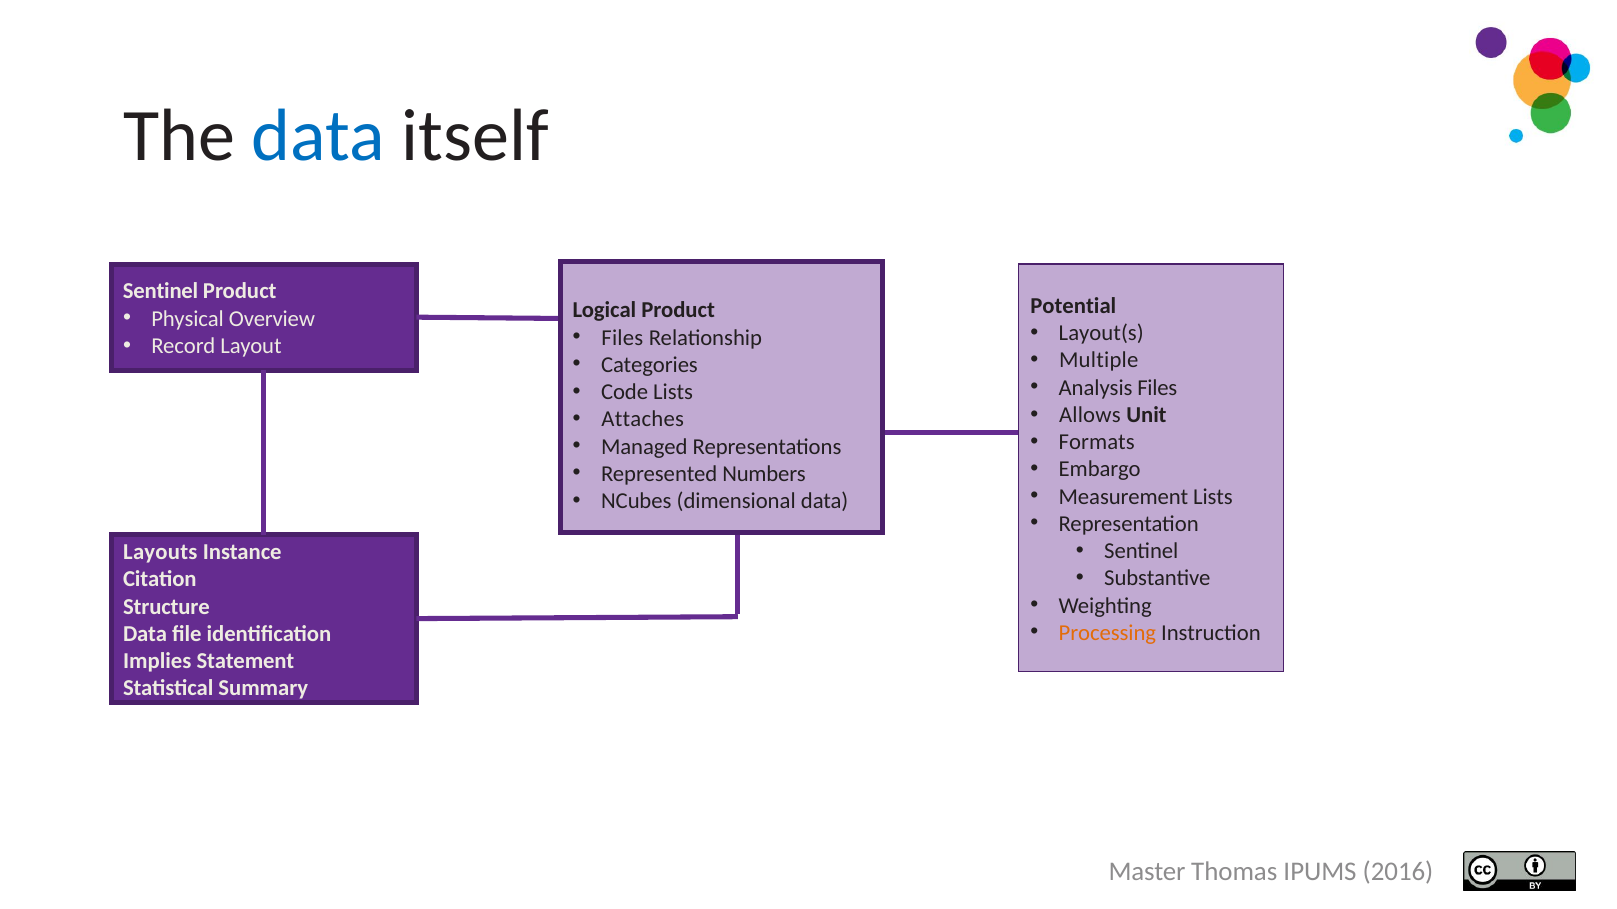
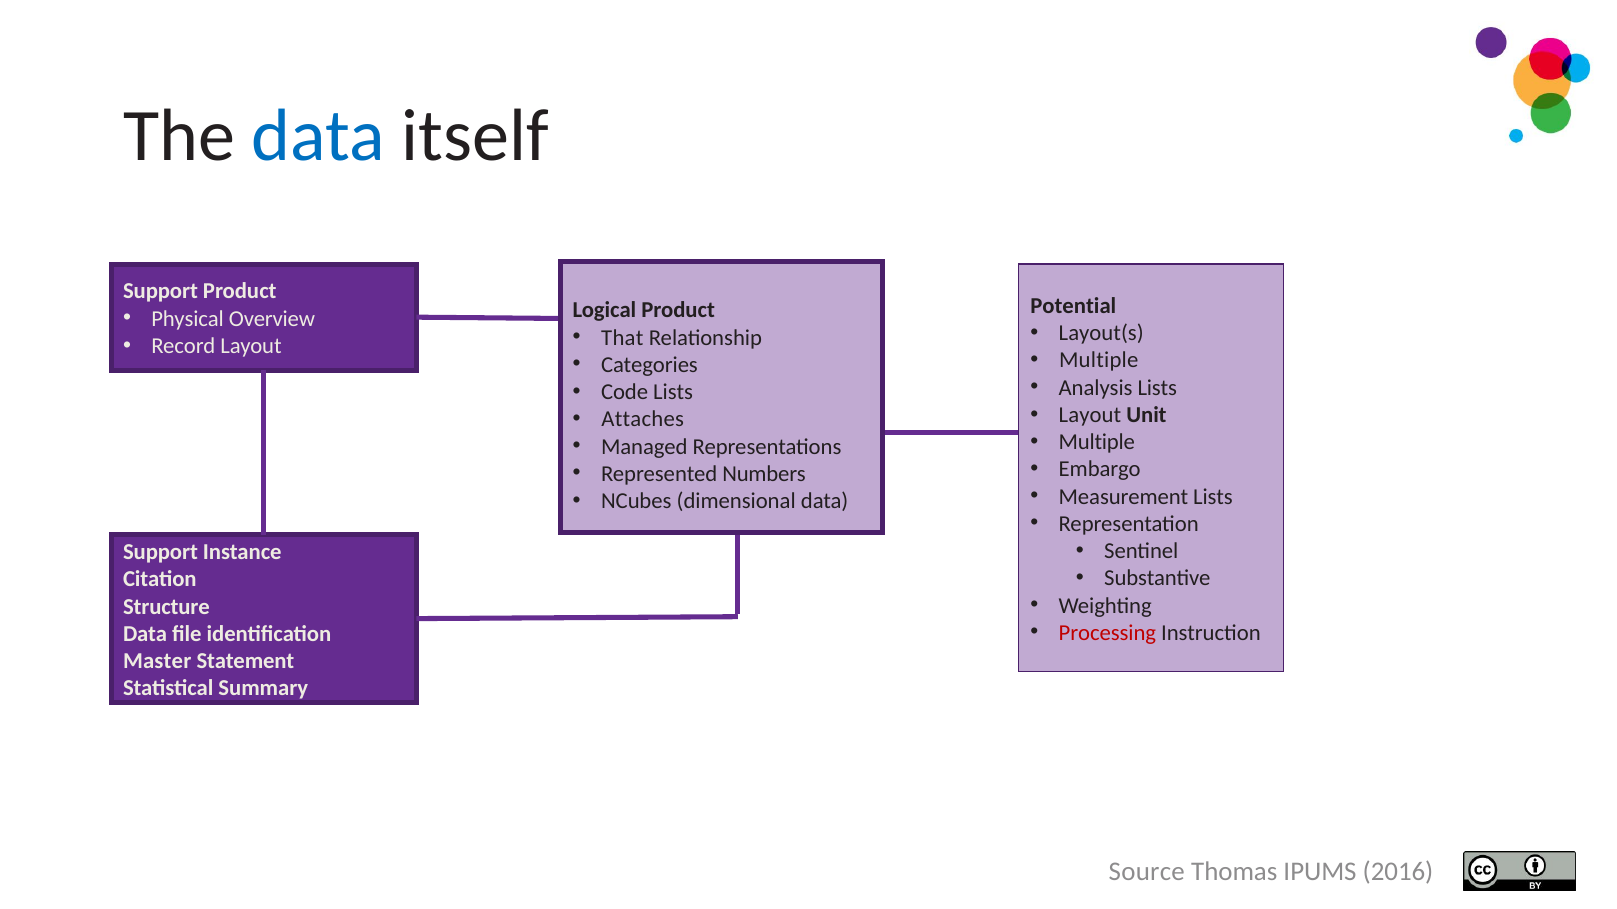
Sentinel at (161, 292): Sentinel -> Support
Files at (622, 338): Files -> That
Analysis Files: Files -> Lists
Allows at (1090, 415): Allows -> Layout
Formats at (1097, 442): Formats -> Multiple
Layouts at (160, 552): Layouts -> Support
Processing colour: orange -> red
Implies: Implies -> Master
Master: Master -> Source
